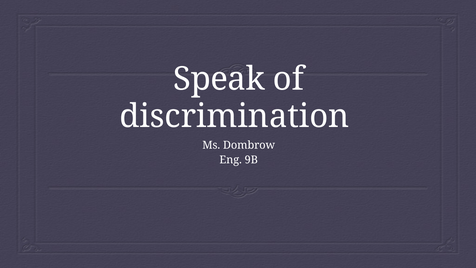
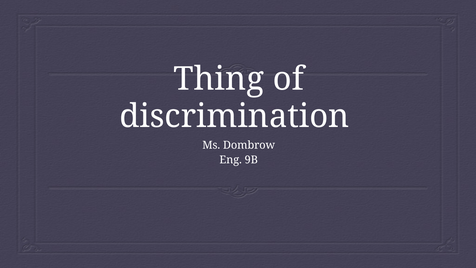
Speak: Speak -> Thing
